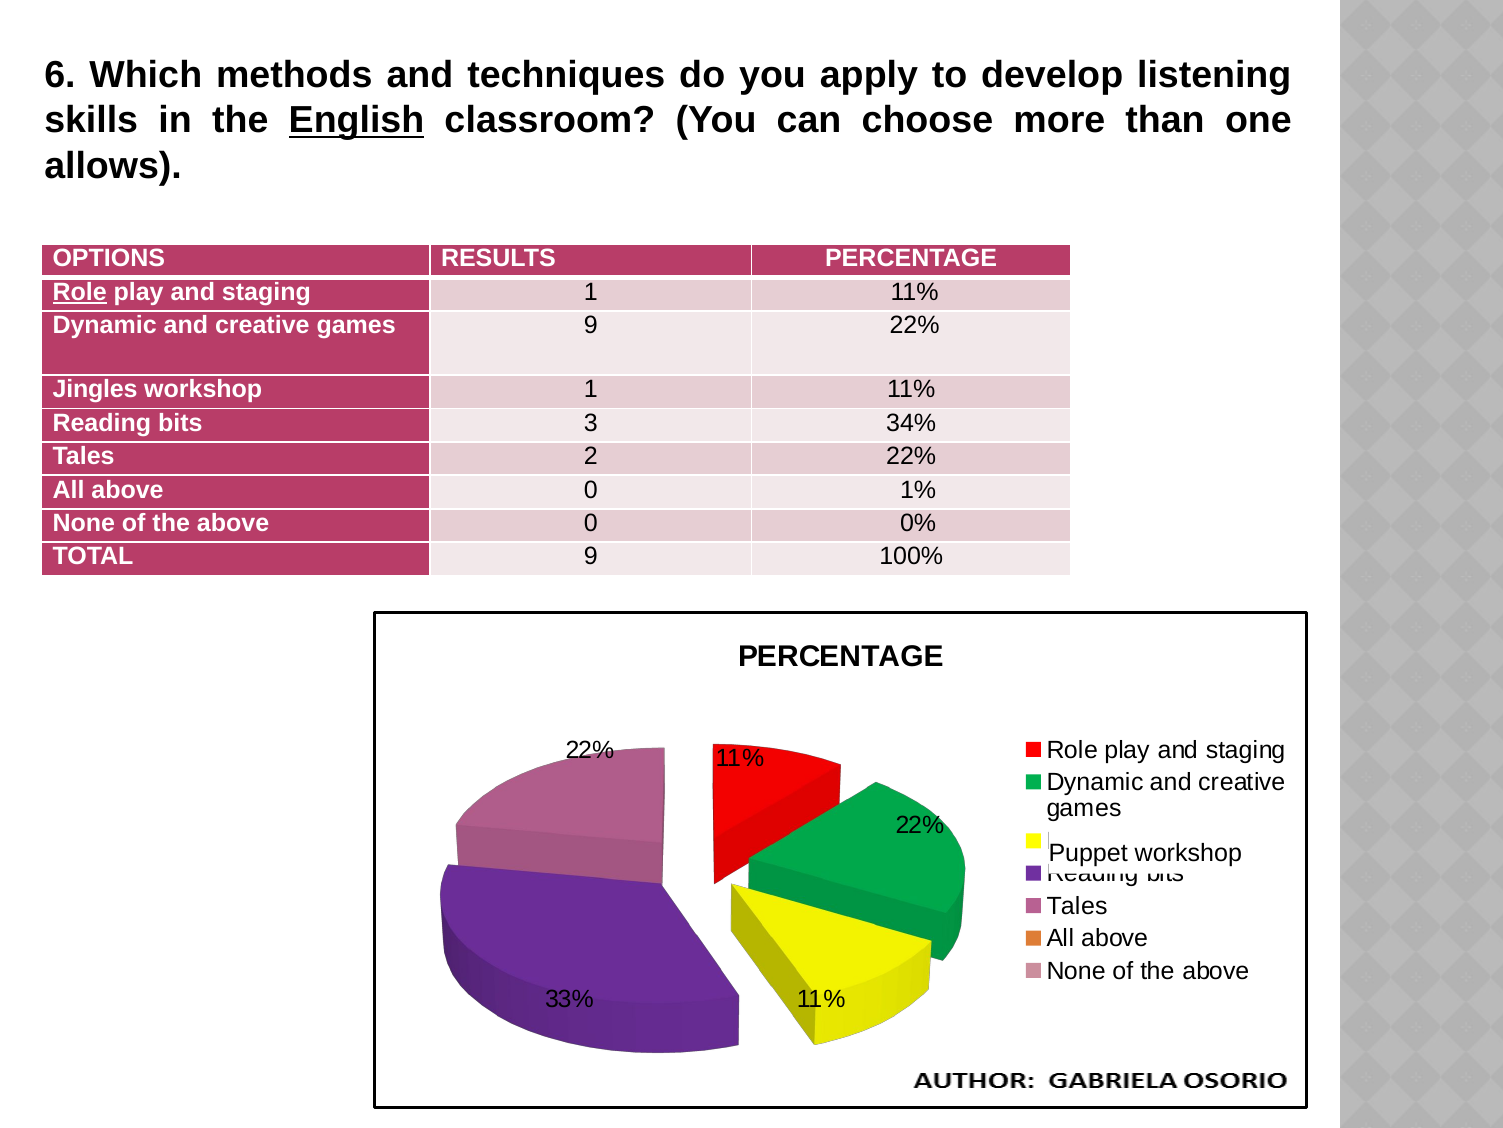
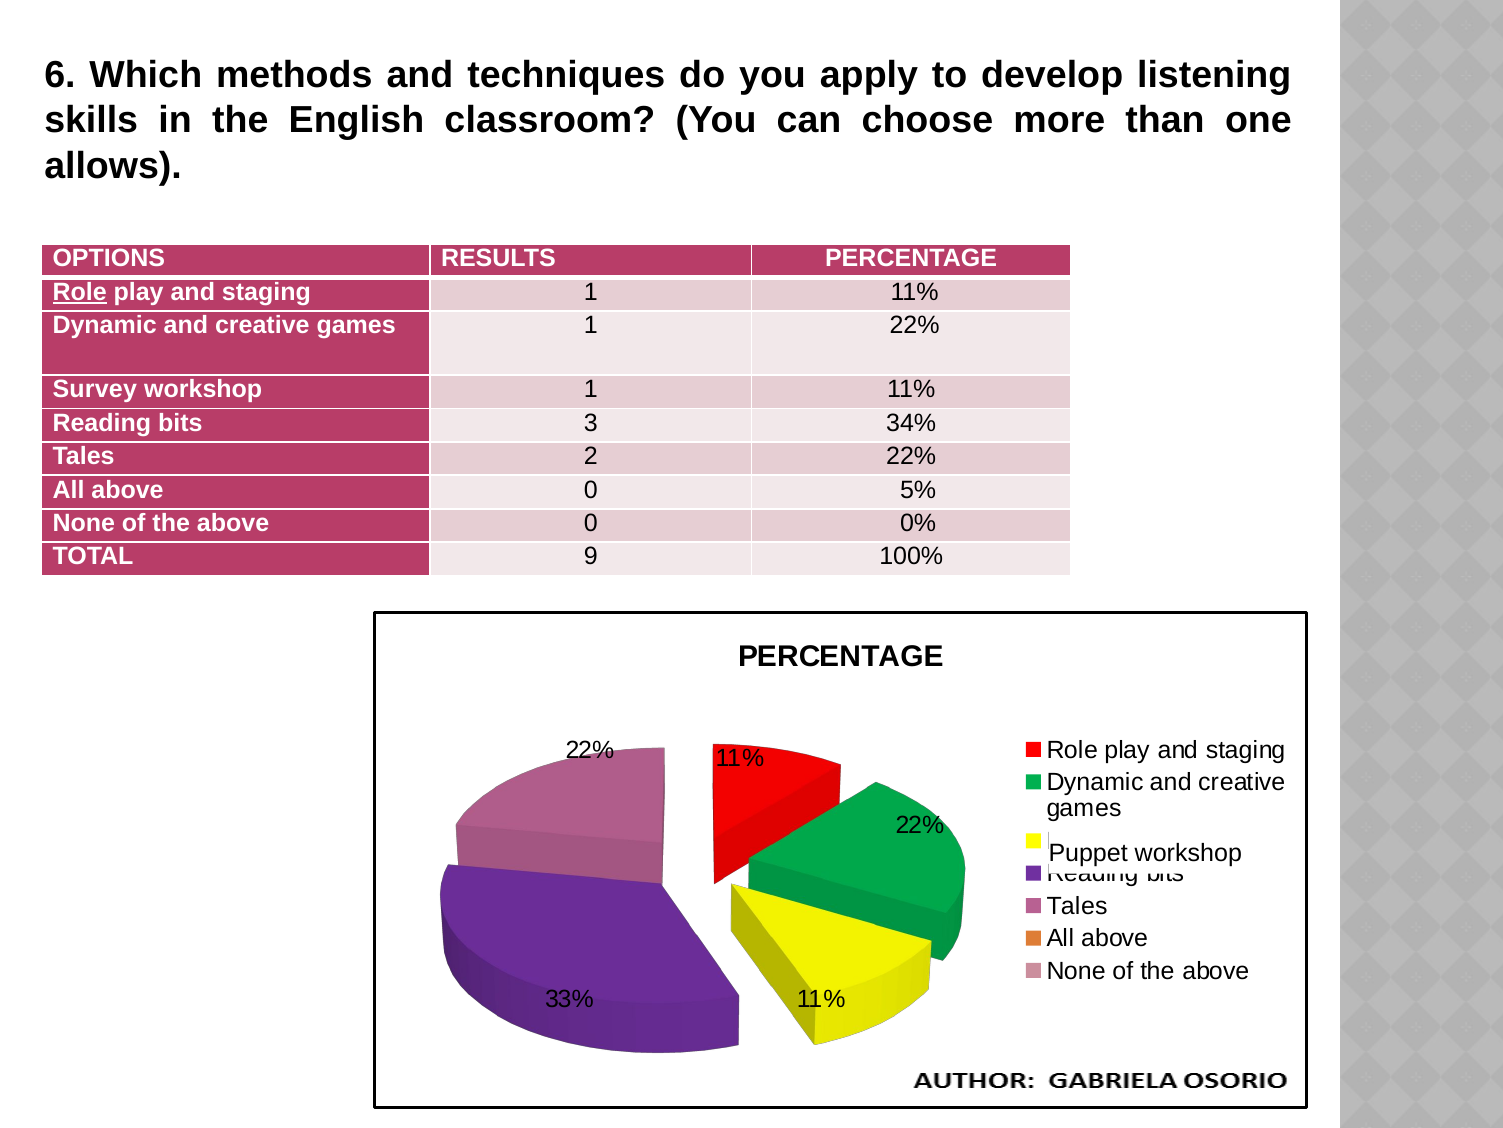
English underline: present -> none
games 9: 9 -> 1
Jingles: Jingles -> Survey
1%: 1% -> 5%
